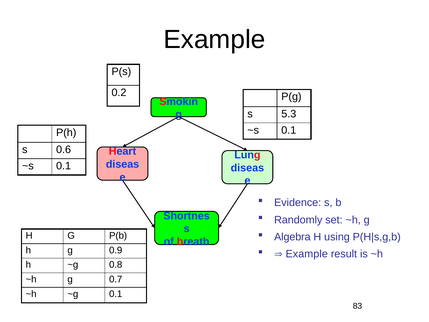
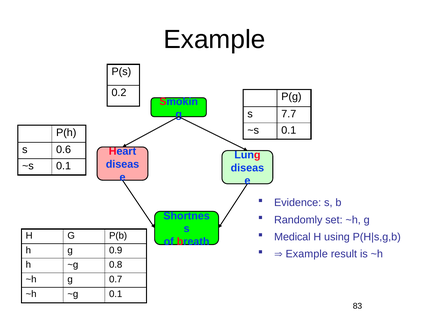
5.3: 5.3 -> 7.7
Algebra: Algebra -> Medical
